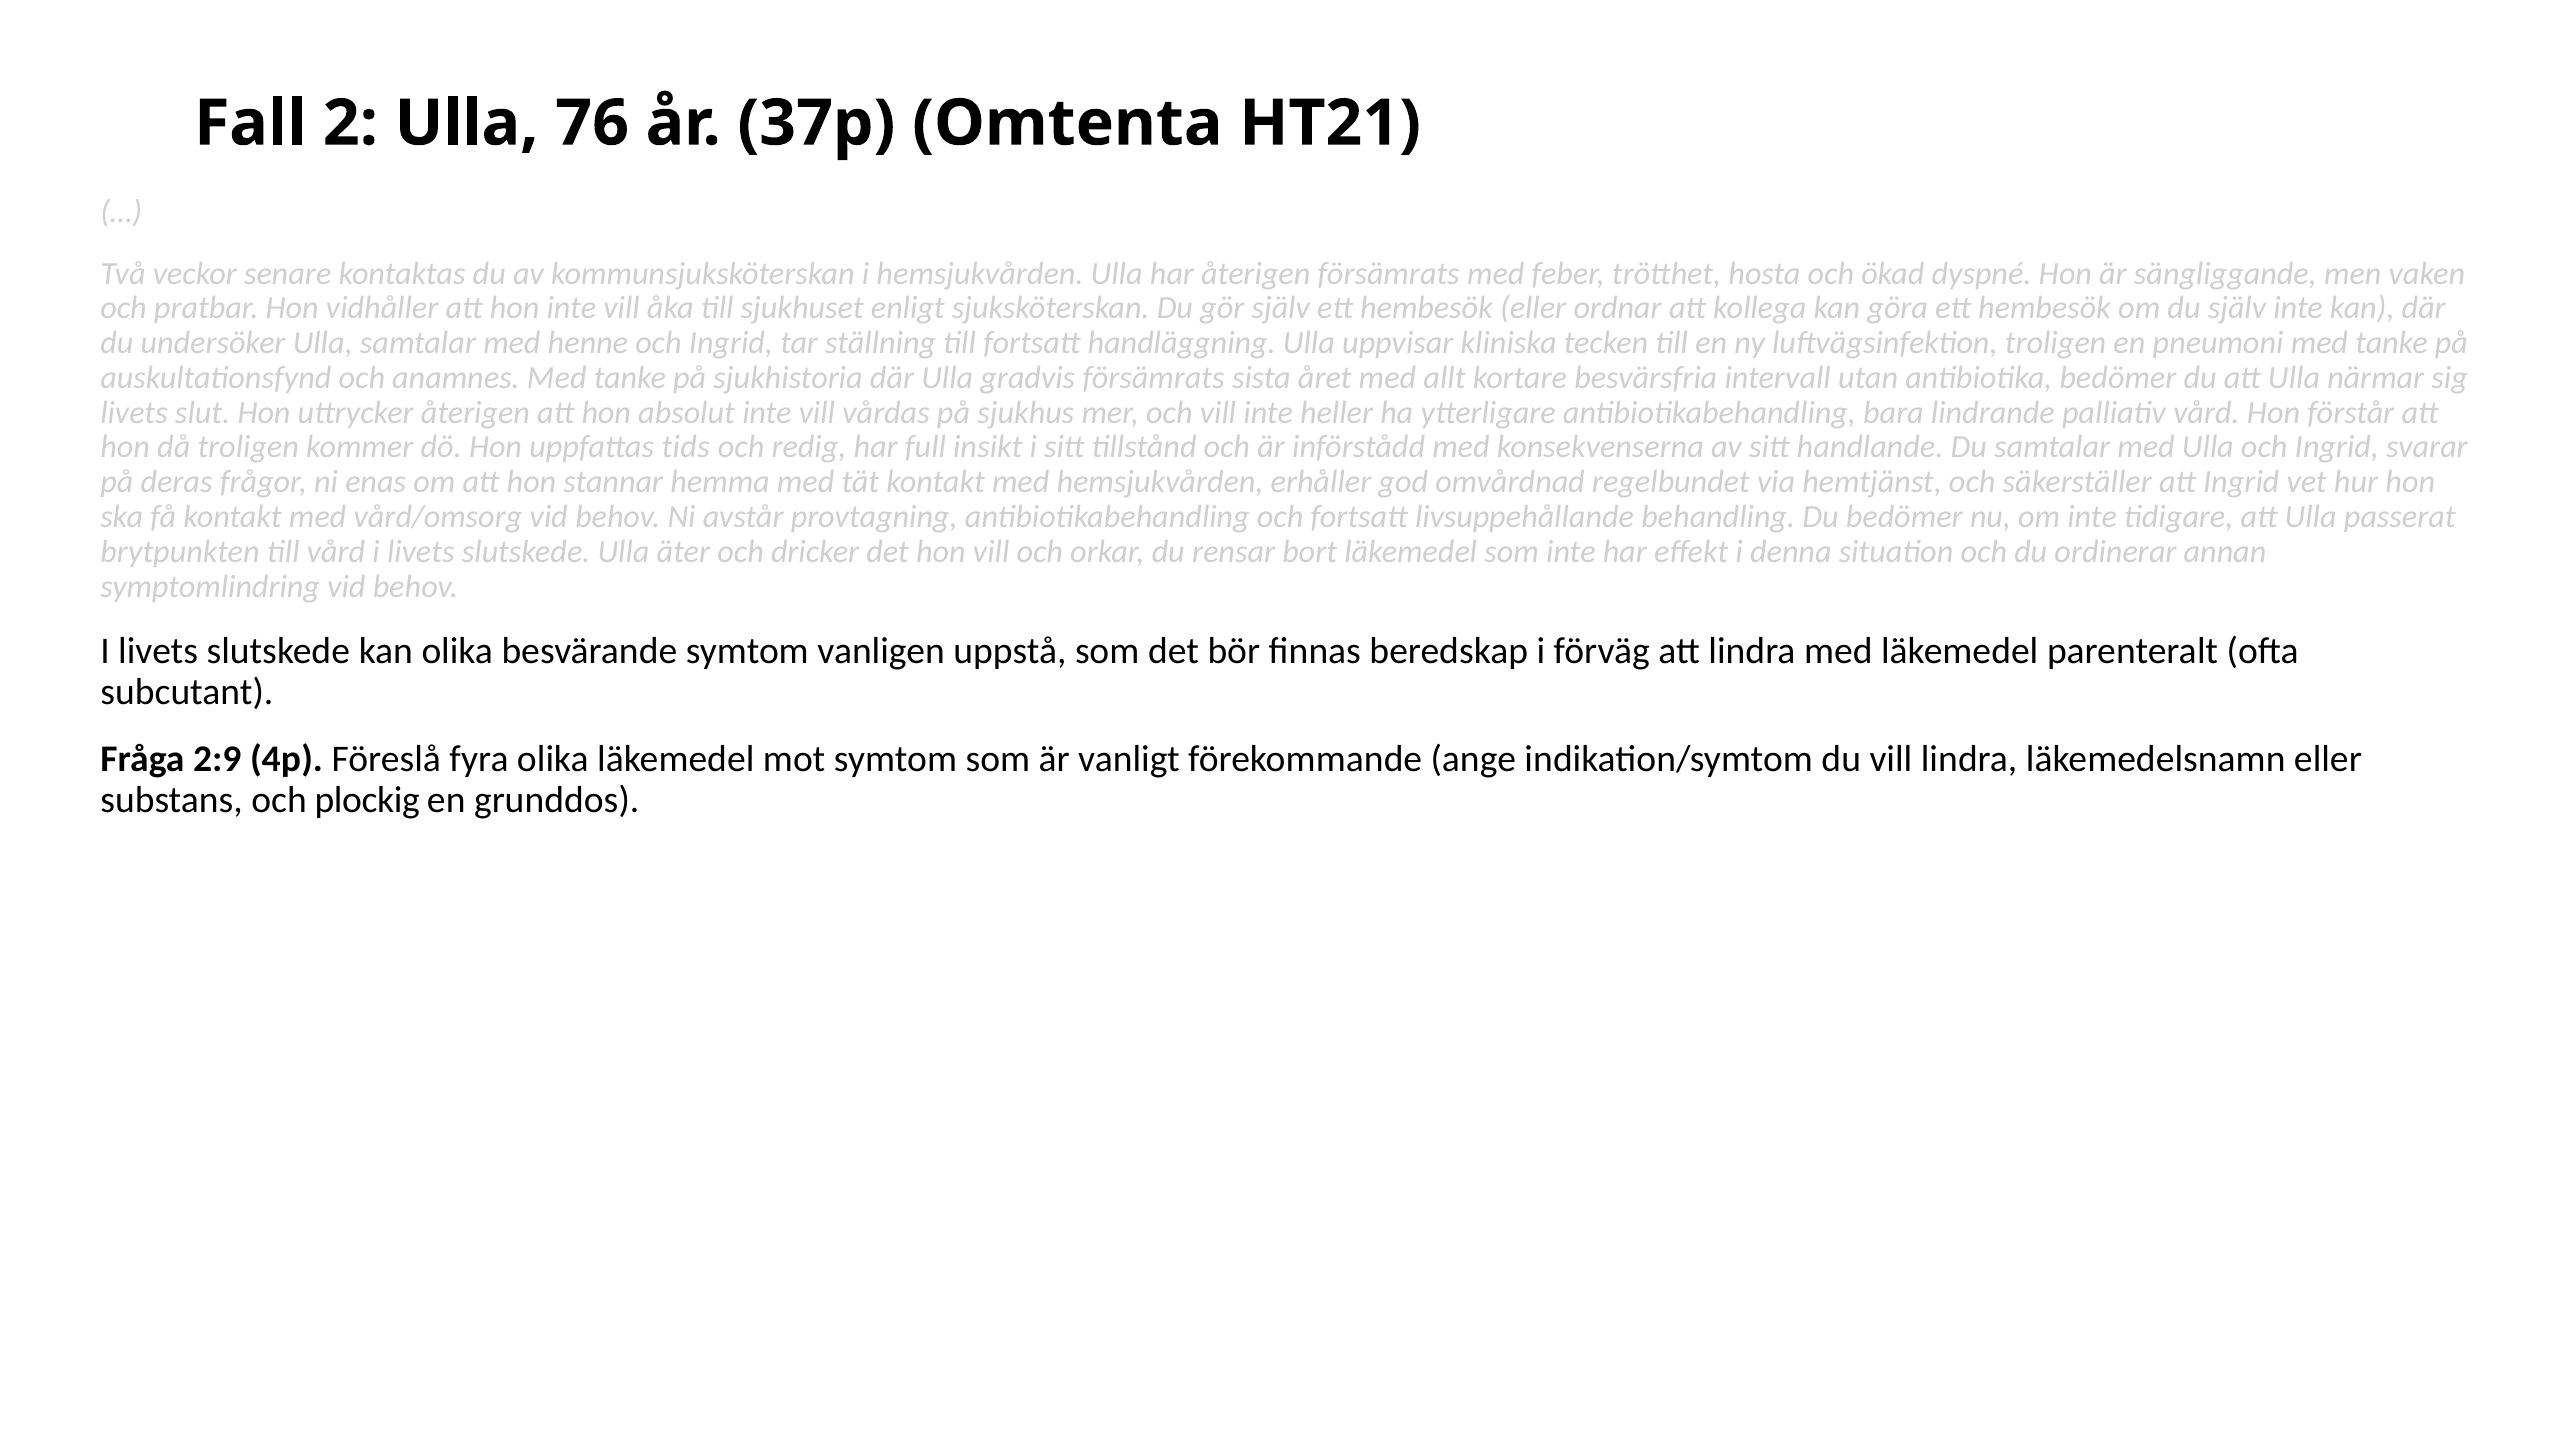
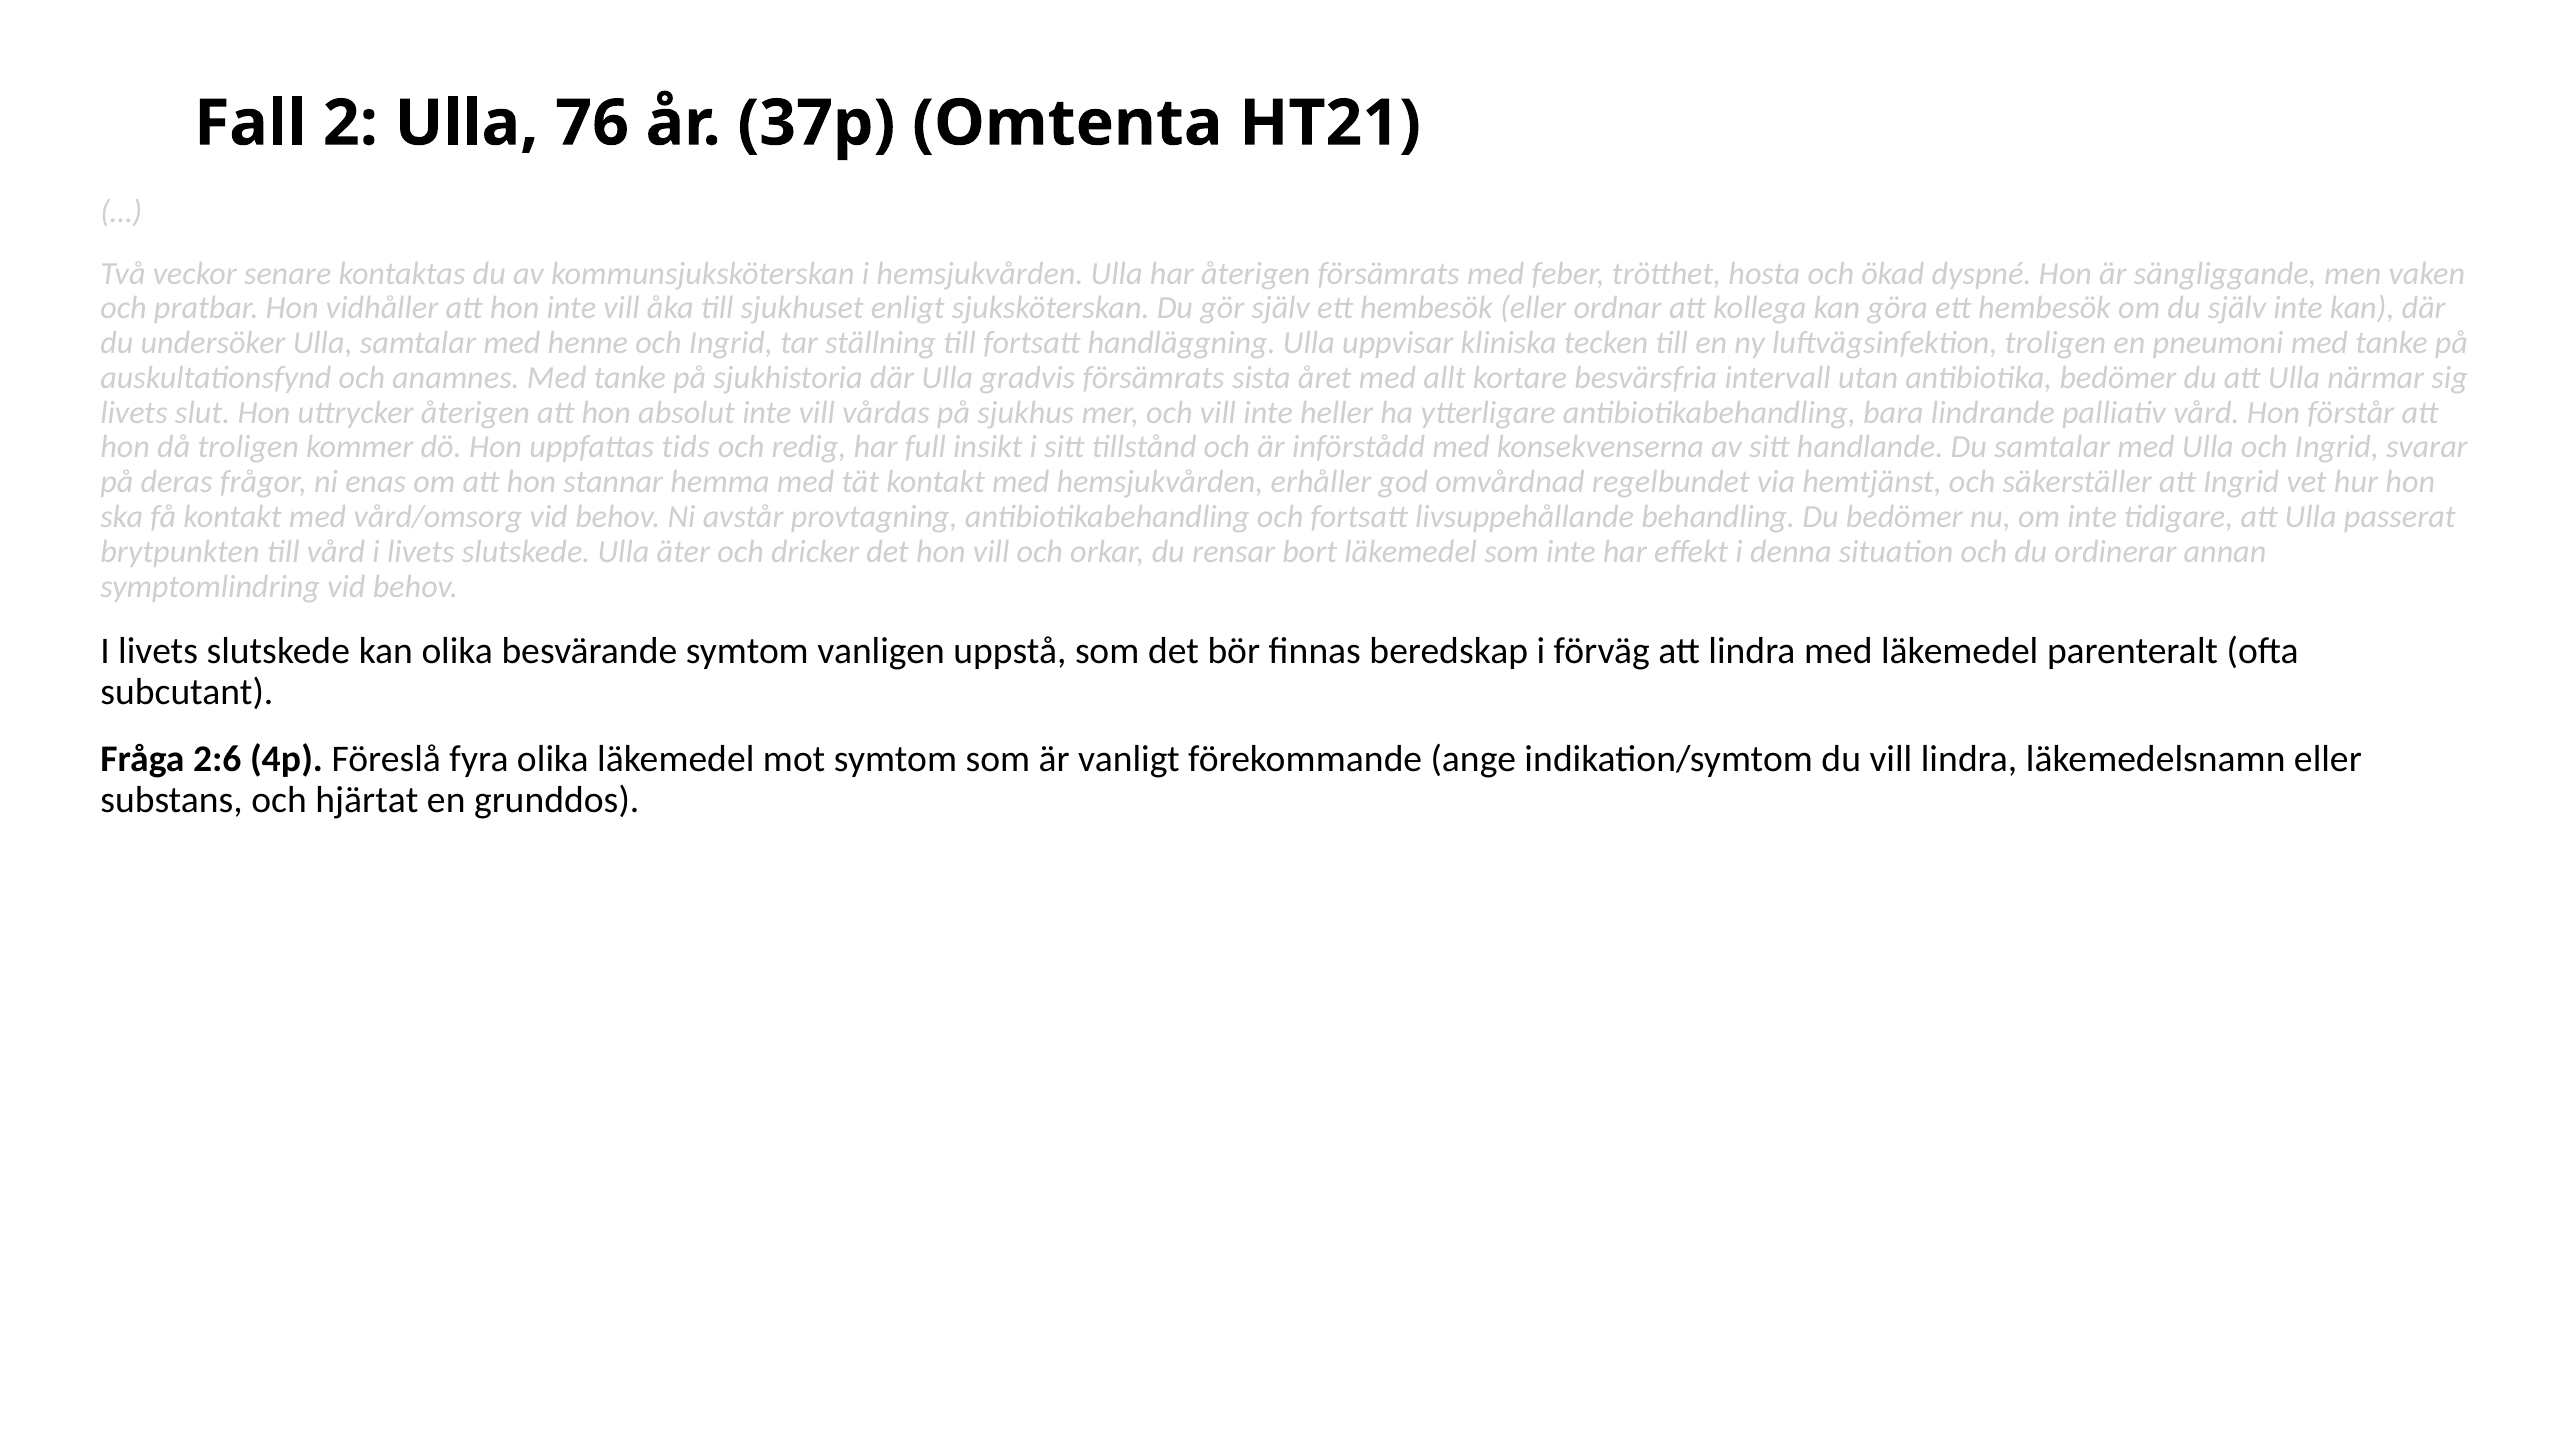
2:9: 2:9 -> 2:6
plockig: plockig -> hjärtat
